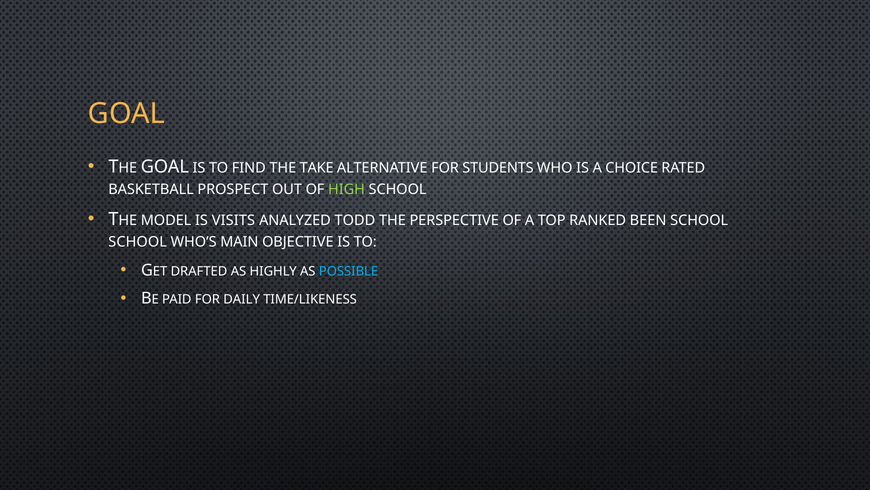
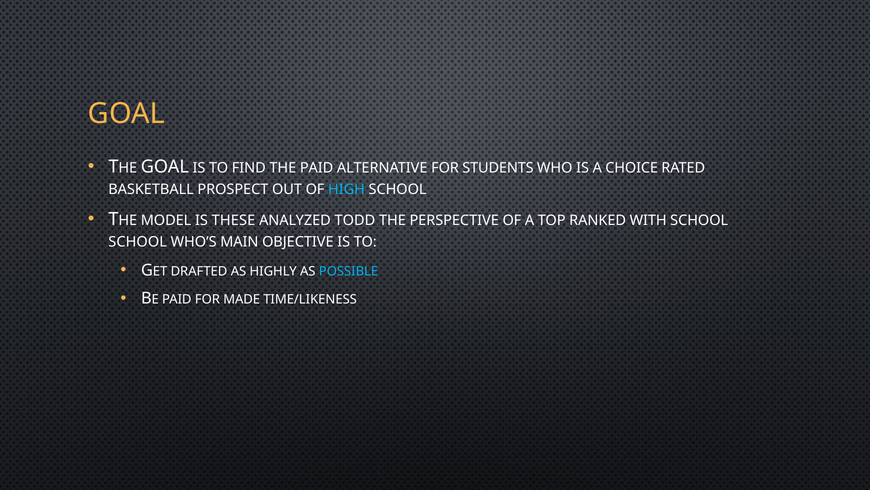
THE TAKE: TAKE -> PAID
HIGH colour: light green -> light blue
VISITS: VISITS -> THESE
BEEN: BEEN -> WITH
DAILY: DAILY -> MADE
